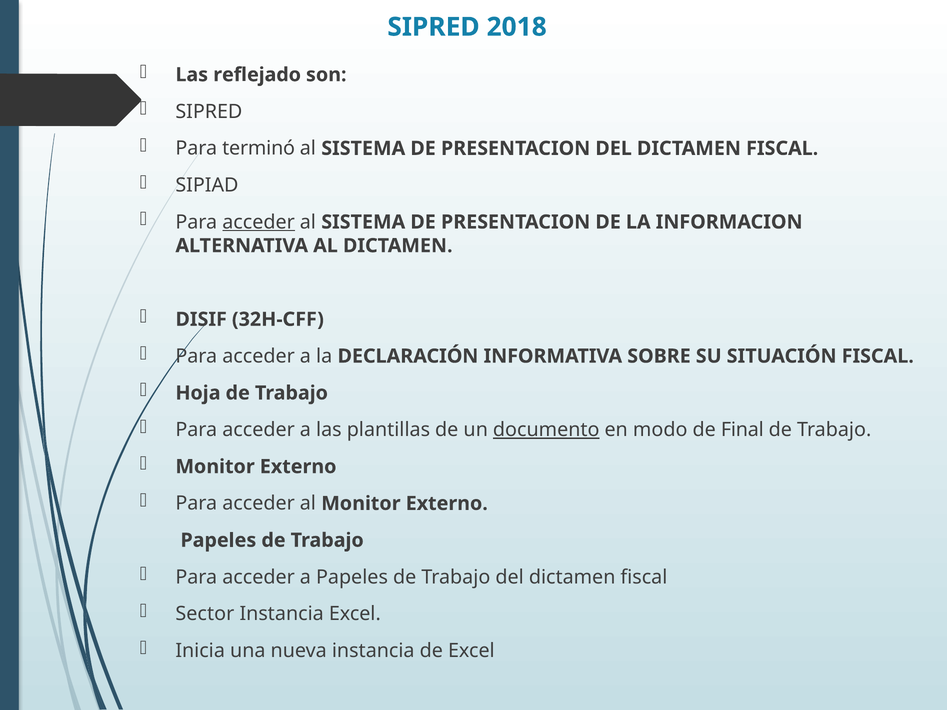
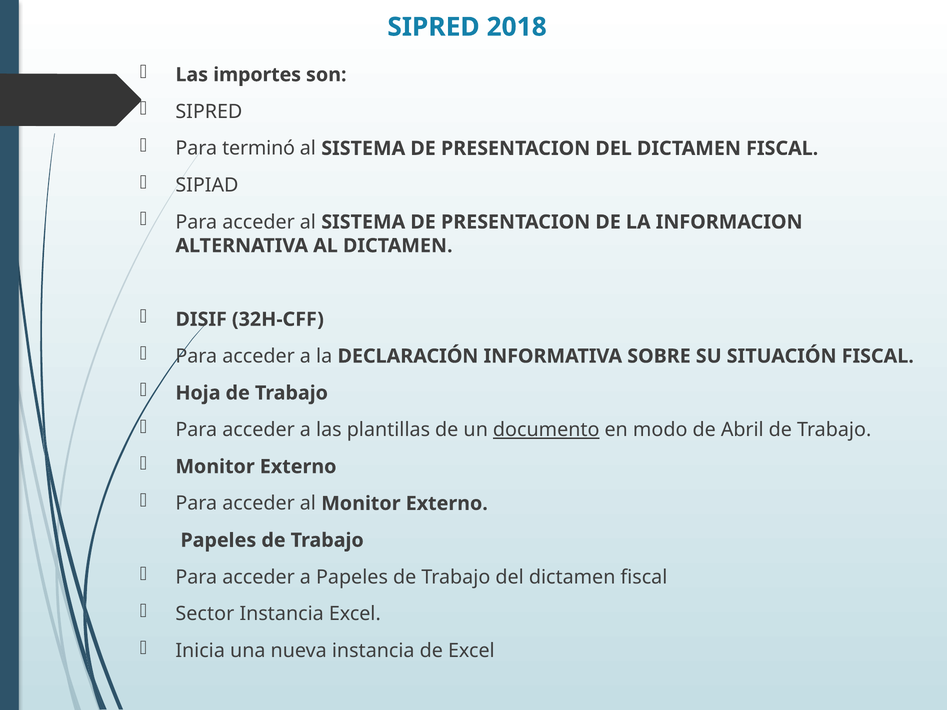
reflejado: reflejado -> importes
acceder at (259, 222) underline: present -> none
Final: Final -> Abril
